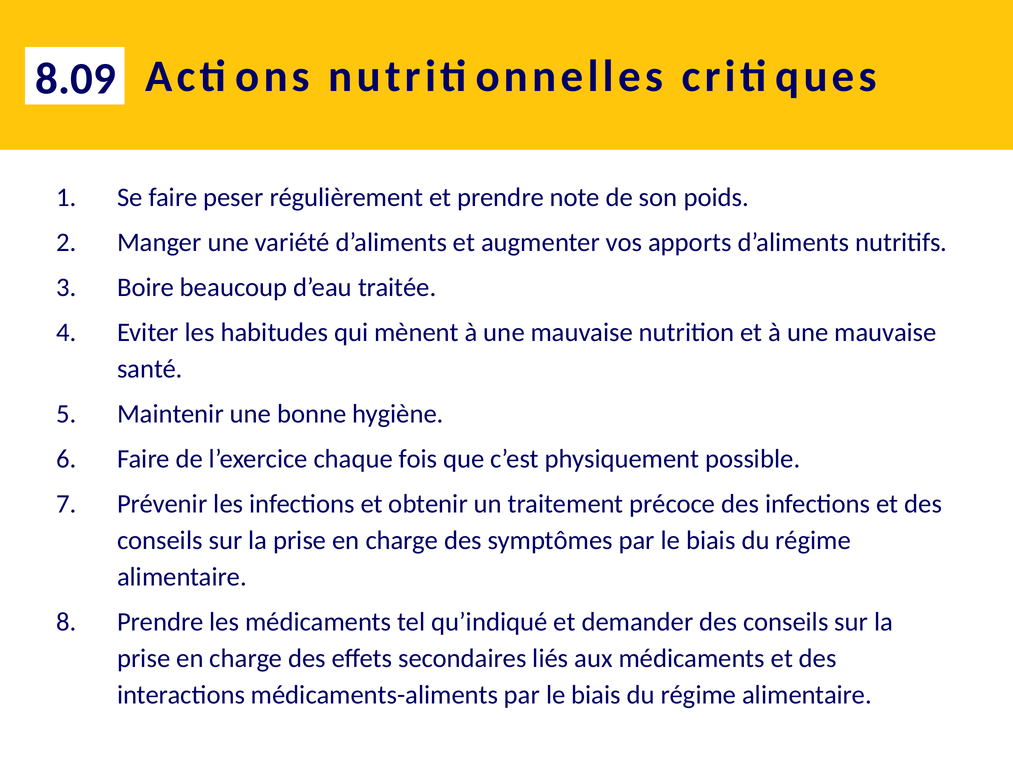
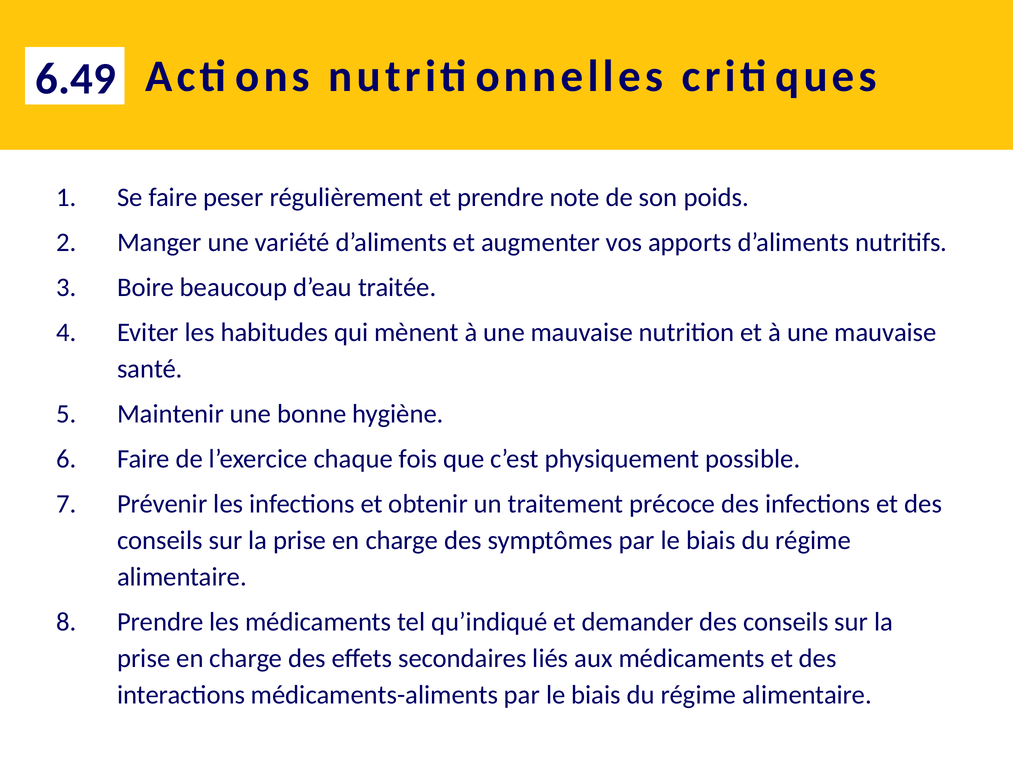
8.09: 8.09 -> 6.49
